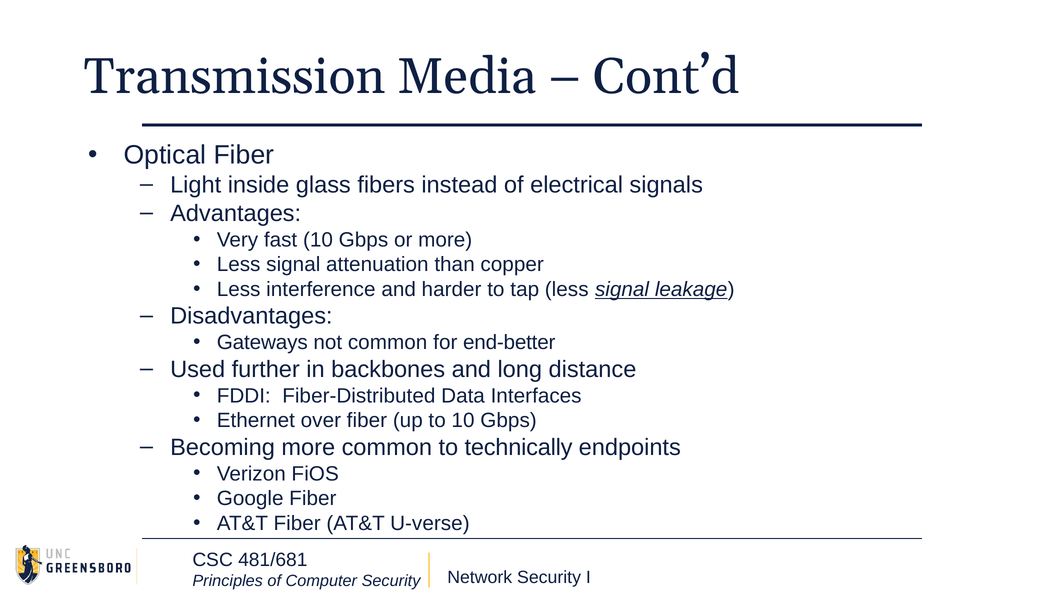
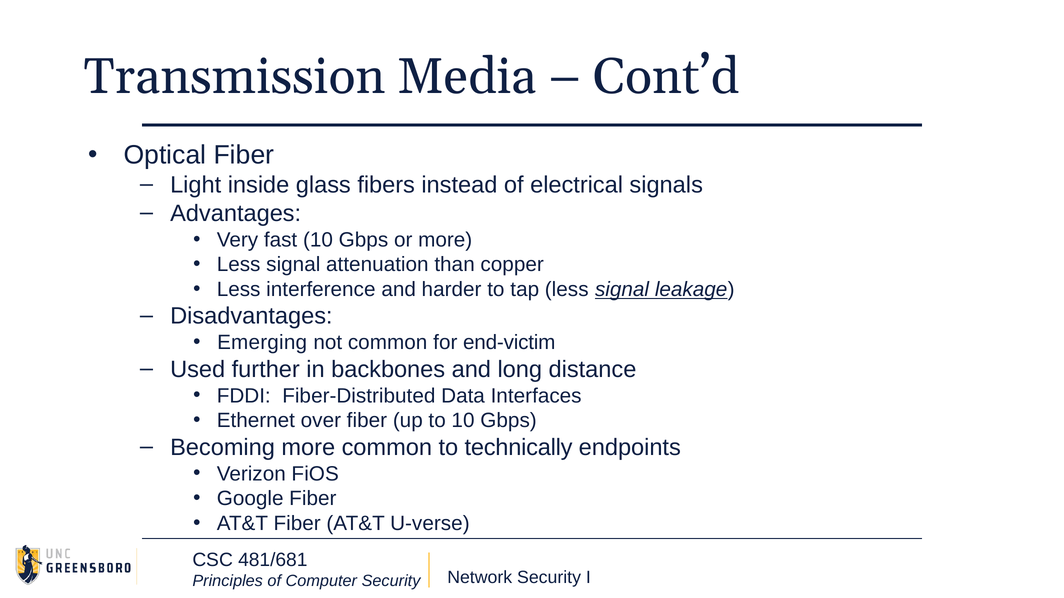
Gateways: Gateways -> Emerging
end-better: end-better -> end-victim
